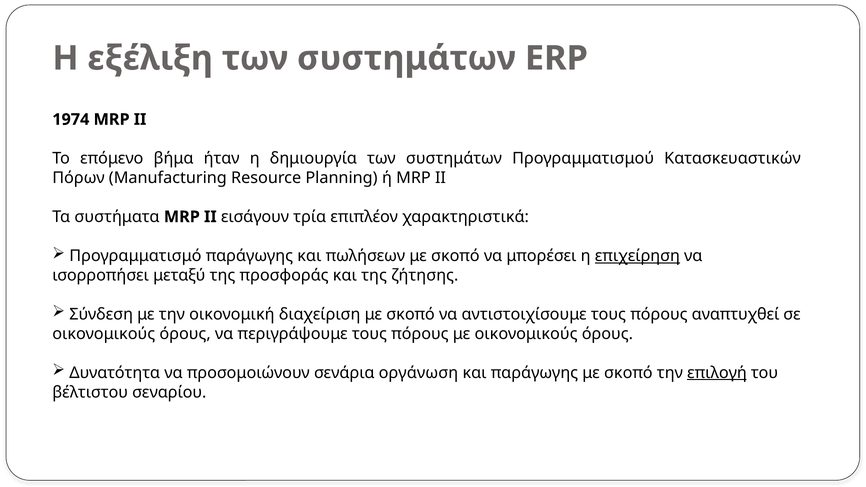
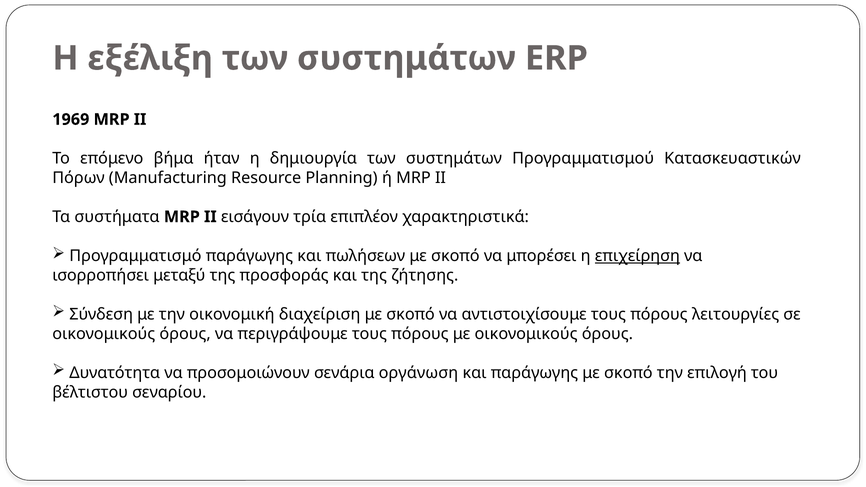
1974: 1974 -> 1969
αναπτυχθεί: αναπτυχθεί -> λειτουργίες
επιλογή underline: present -> none
